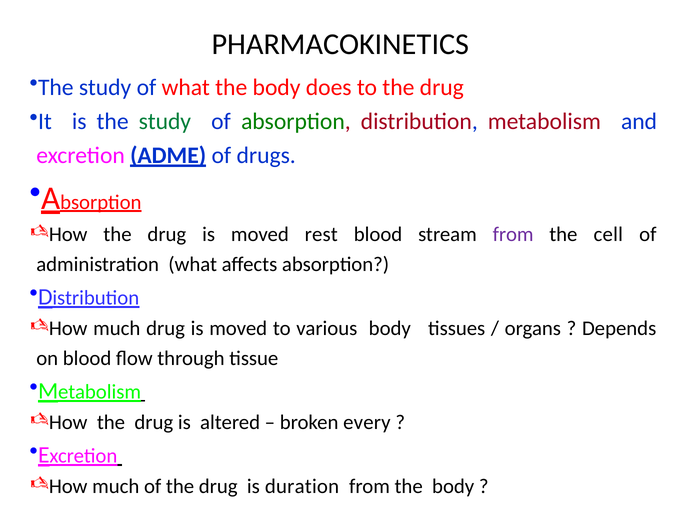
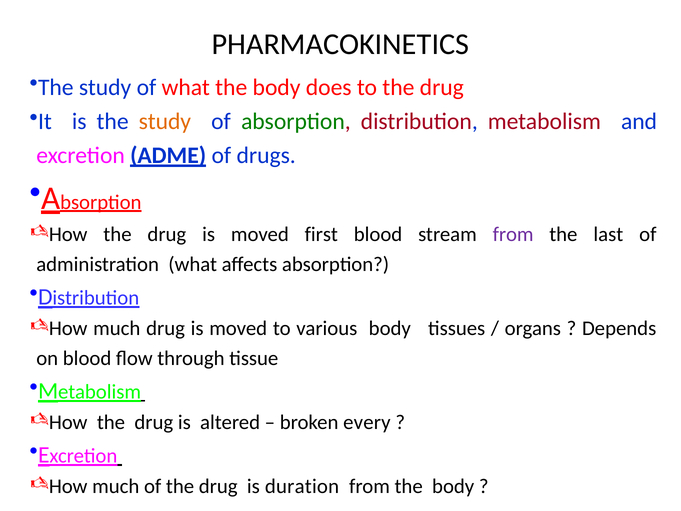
study at (165, 121) colour: green -> orange
rest: rest -> first
cell: cell -> last
